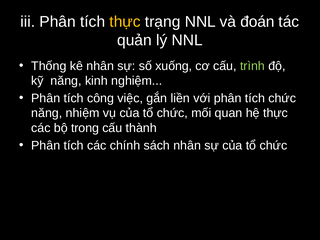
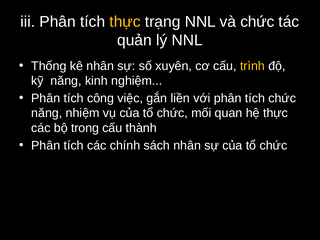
và đoán: đoán -> chức
xuống: xuống -> xuyên
trình colour: light green -> yellow
